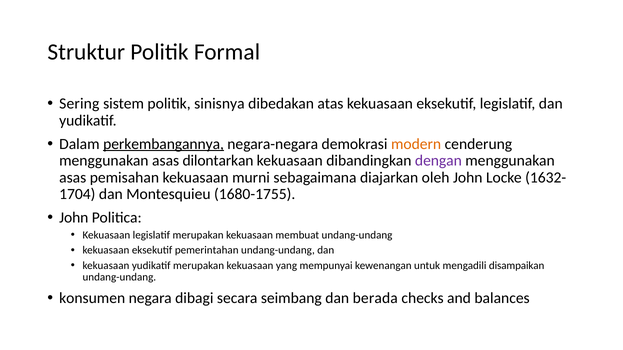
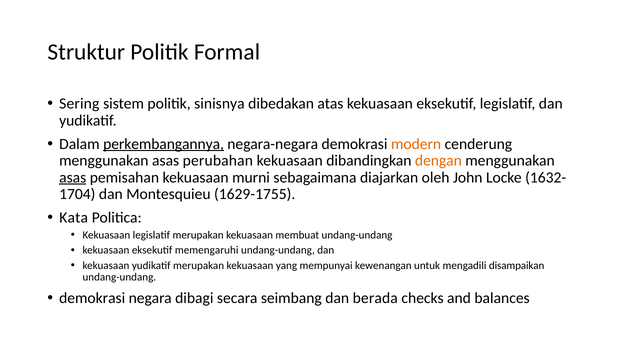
dilontarkan: dilontarkan -> perubahan
dengan colour: purple -> orange
asas at (73, 178) underline: none -> present
1680-1755: 1680-1755 -> 1629-1755
John at (74, 218): John -> Kata
pemerintahan: pemerintahan -> memengaruhi
konsumen at (92, 299): konsumen -> demokrasi
